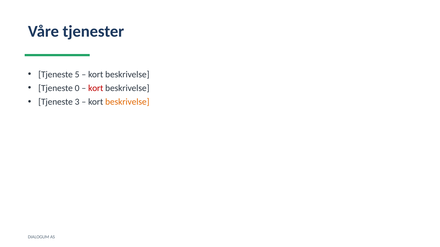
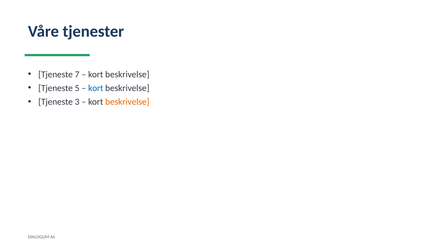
5: 5 -> 7
0: 0 -> 5
kort at (96, 88) colour: red -> blue
